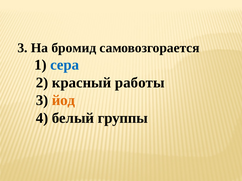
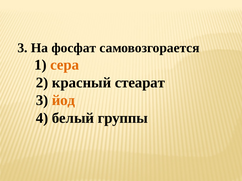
бромид: бромид -> фосфат
сера colour: blue -> orange
работы: работы -> стеарат
